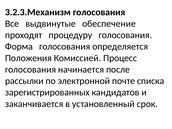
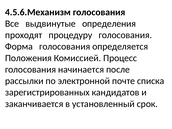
3.2.3.Механизм: 3.2.3.Механизм -> 4.5.6.Механизм
обеспечение: обеспечение -> определения
